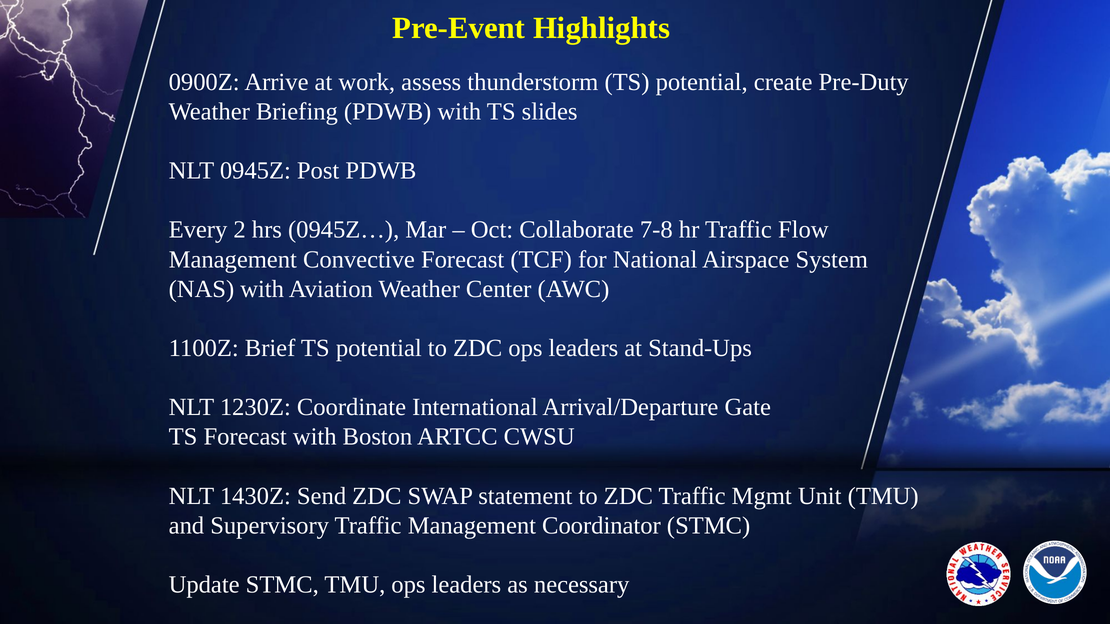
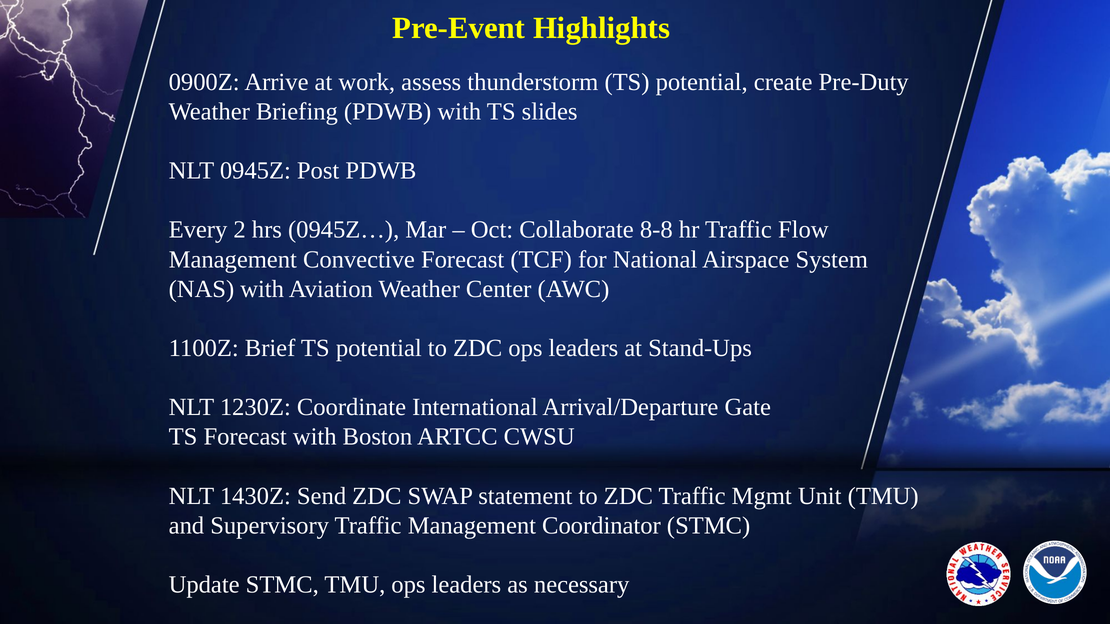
7-8: 7-8 -> 8-8
